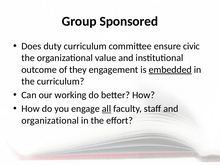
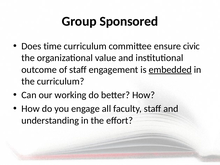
duty: duty -> time
of they: they -> staff
all underline: present -> none
organizational at (50, 120): organizational -> understanding
